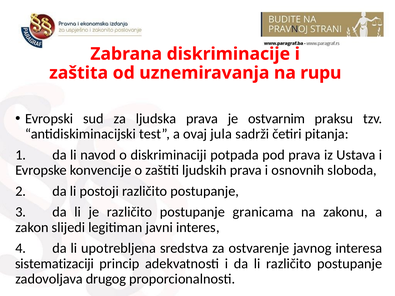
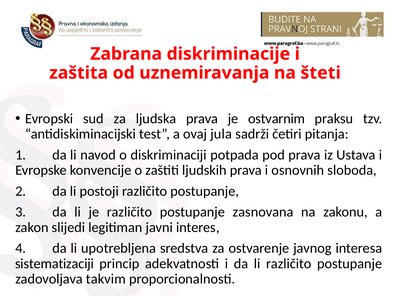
rupu: rupu -> šteti
granicama: granicama -> zasnovana
drugog: drugog -> takvim
